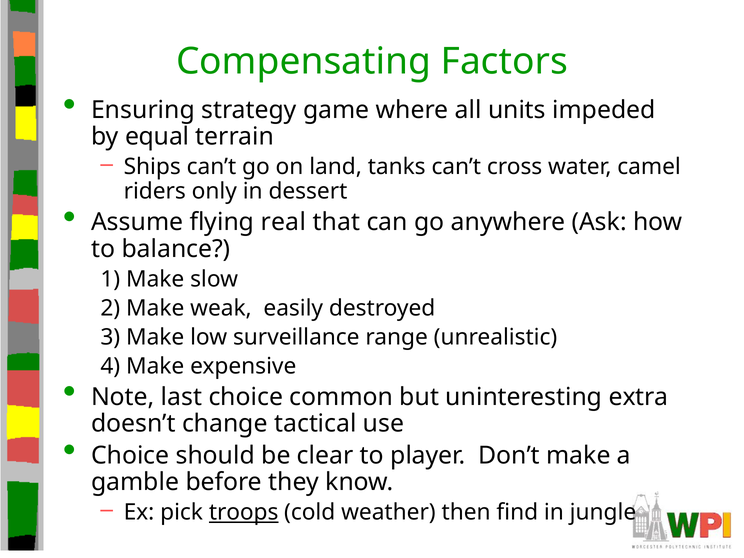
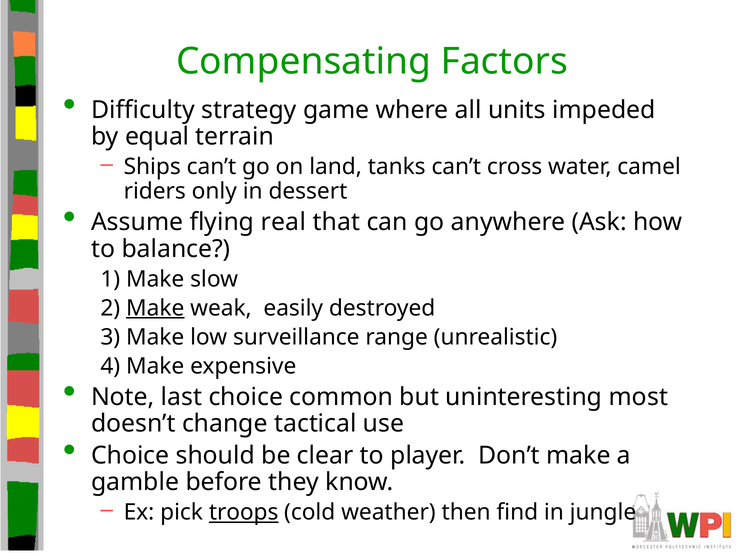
Ensuring: Ensuring -> Difficulty
Make at (155, 308) underline: none -> present
extra: extra -> most
